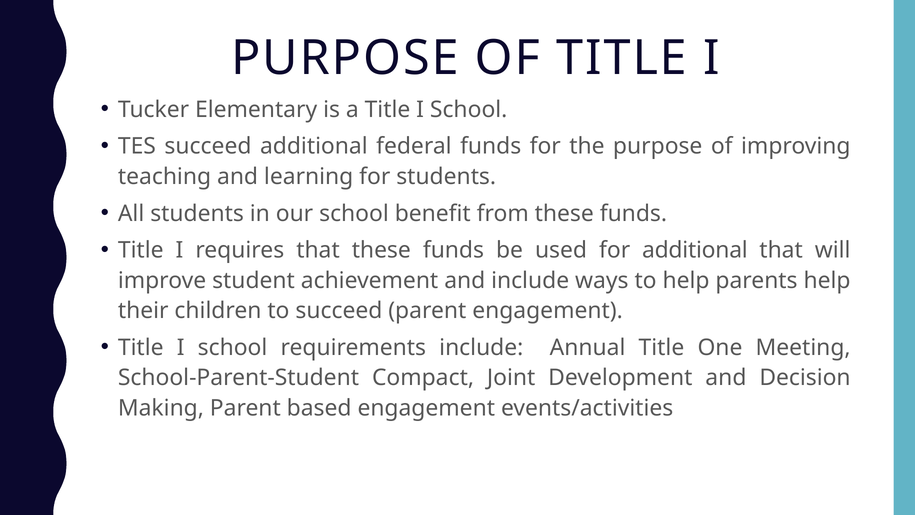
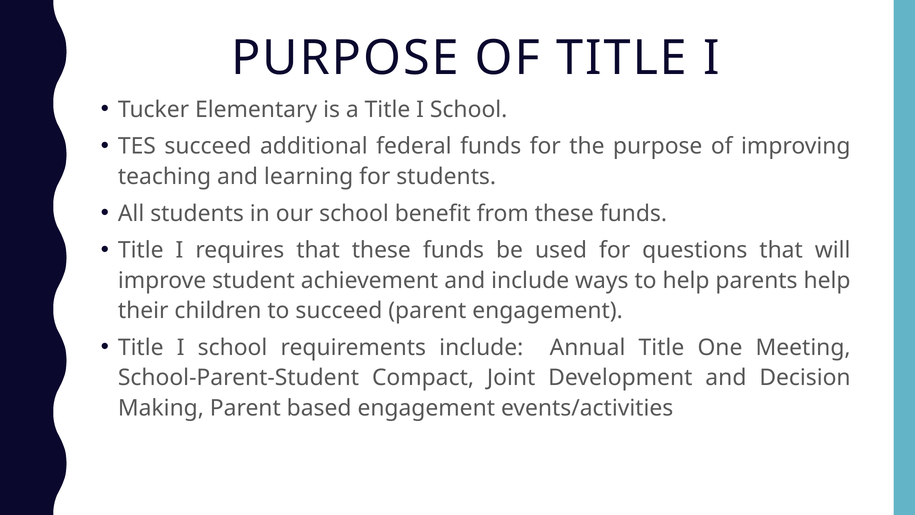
for additional: additional -> questions
